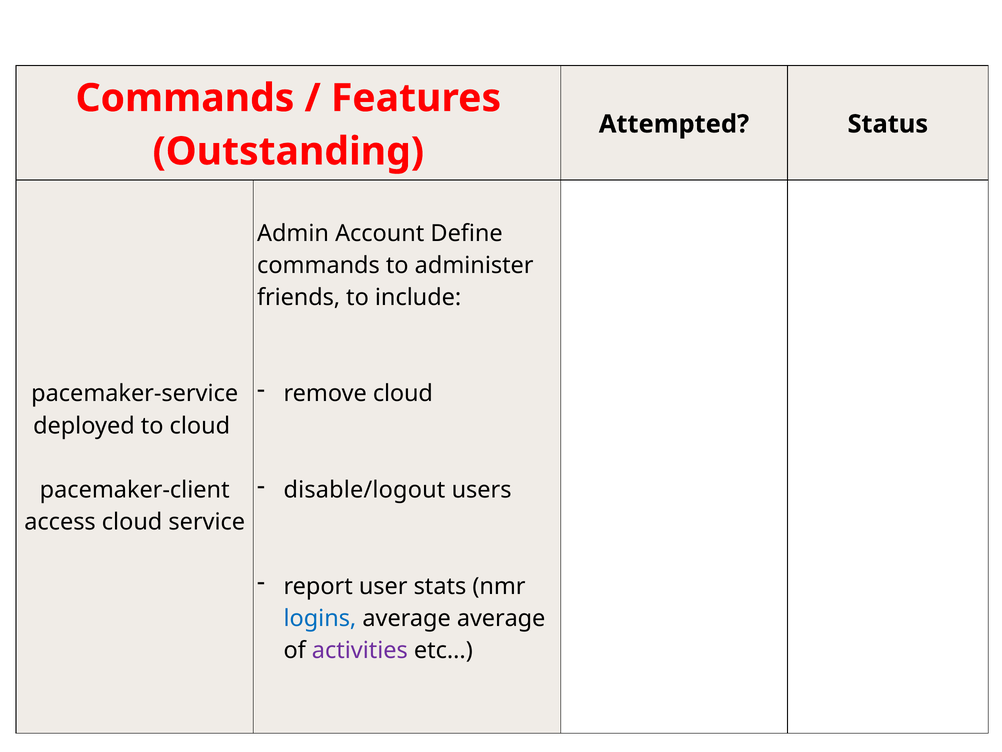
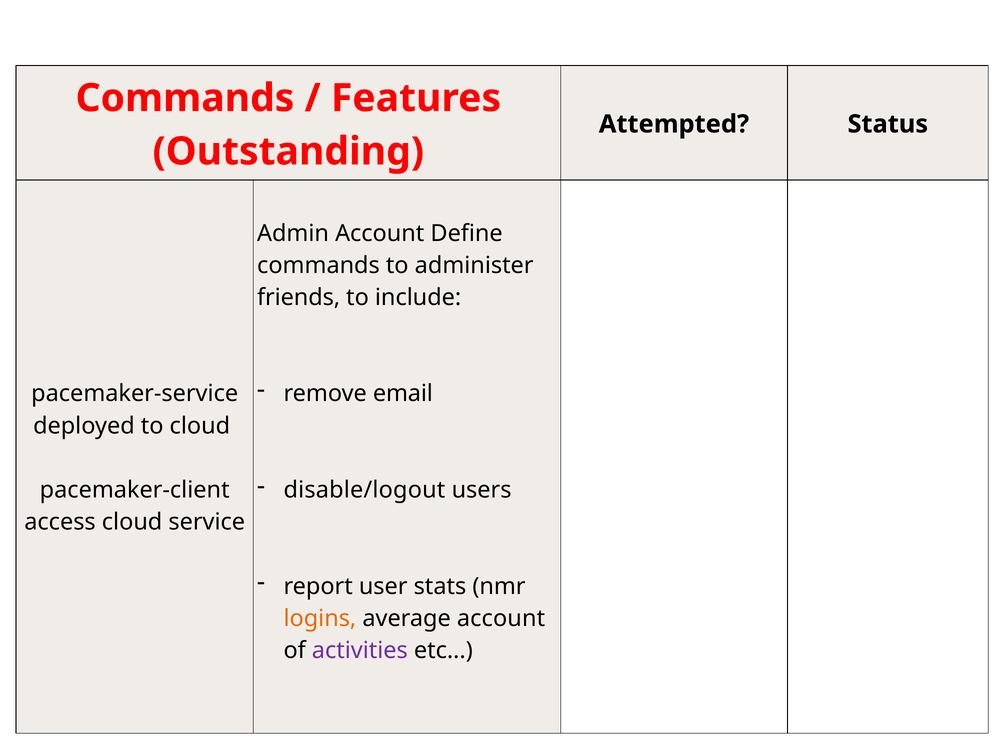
remove cloud: cloud -> email
logins colour: blue -> orange
average average: average -> account
